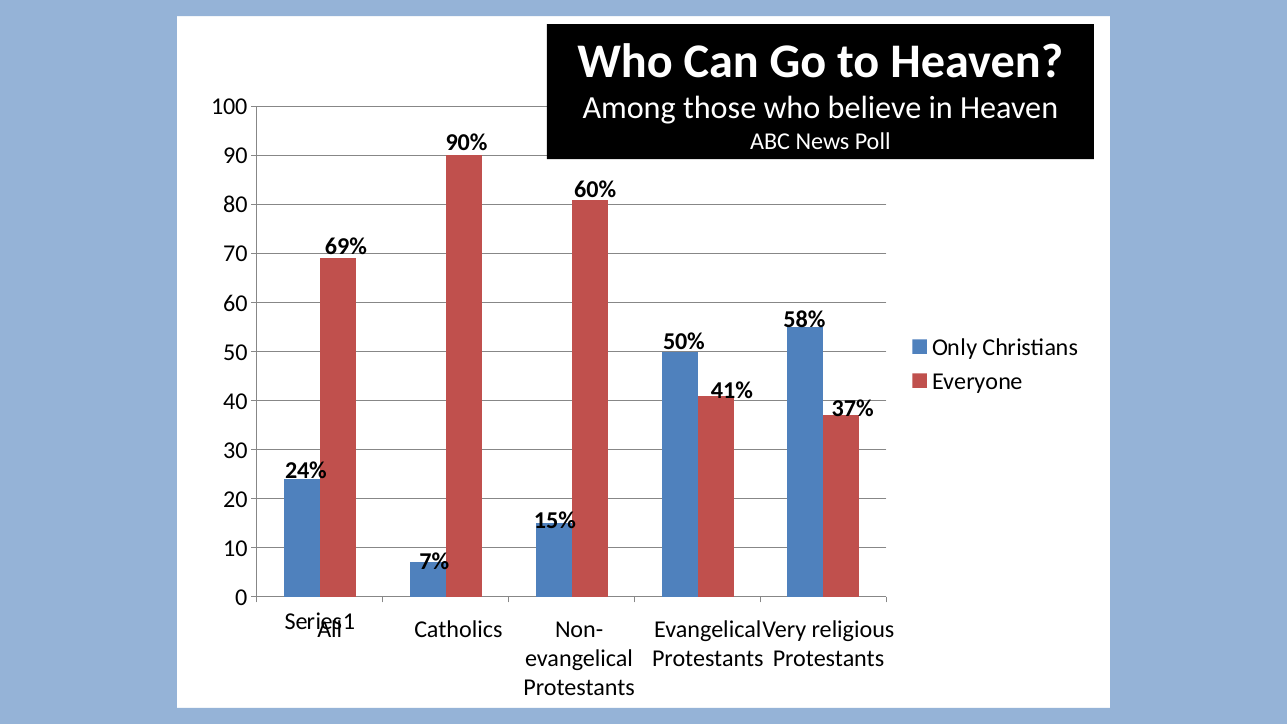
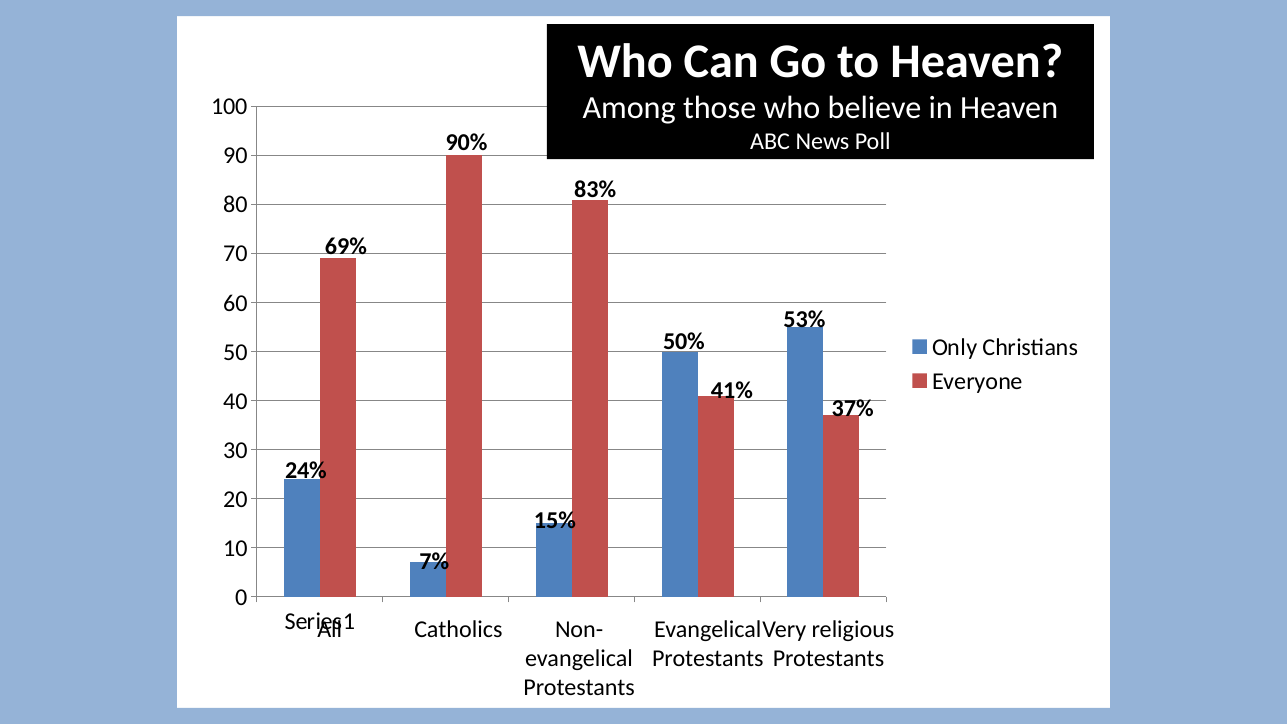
60%: 60% -> 83%
58%: 58% -> 53%
